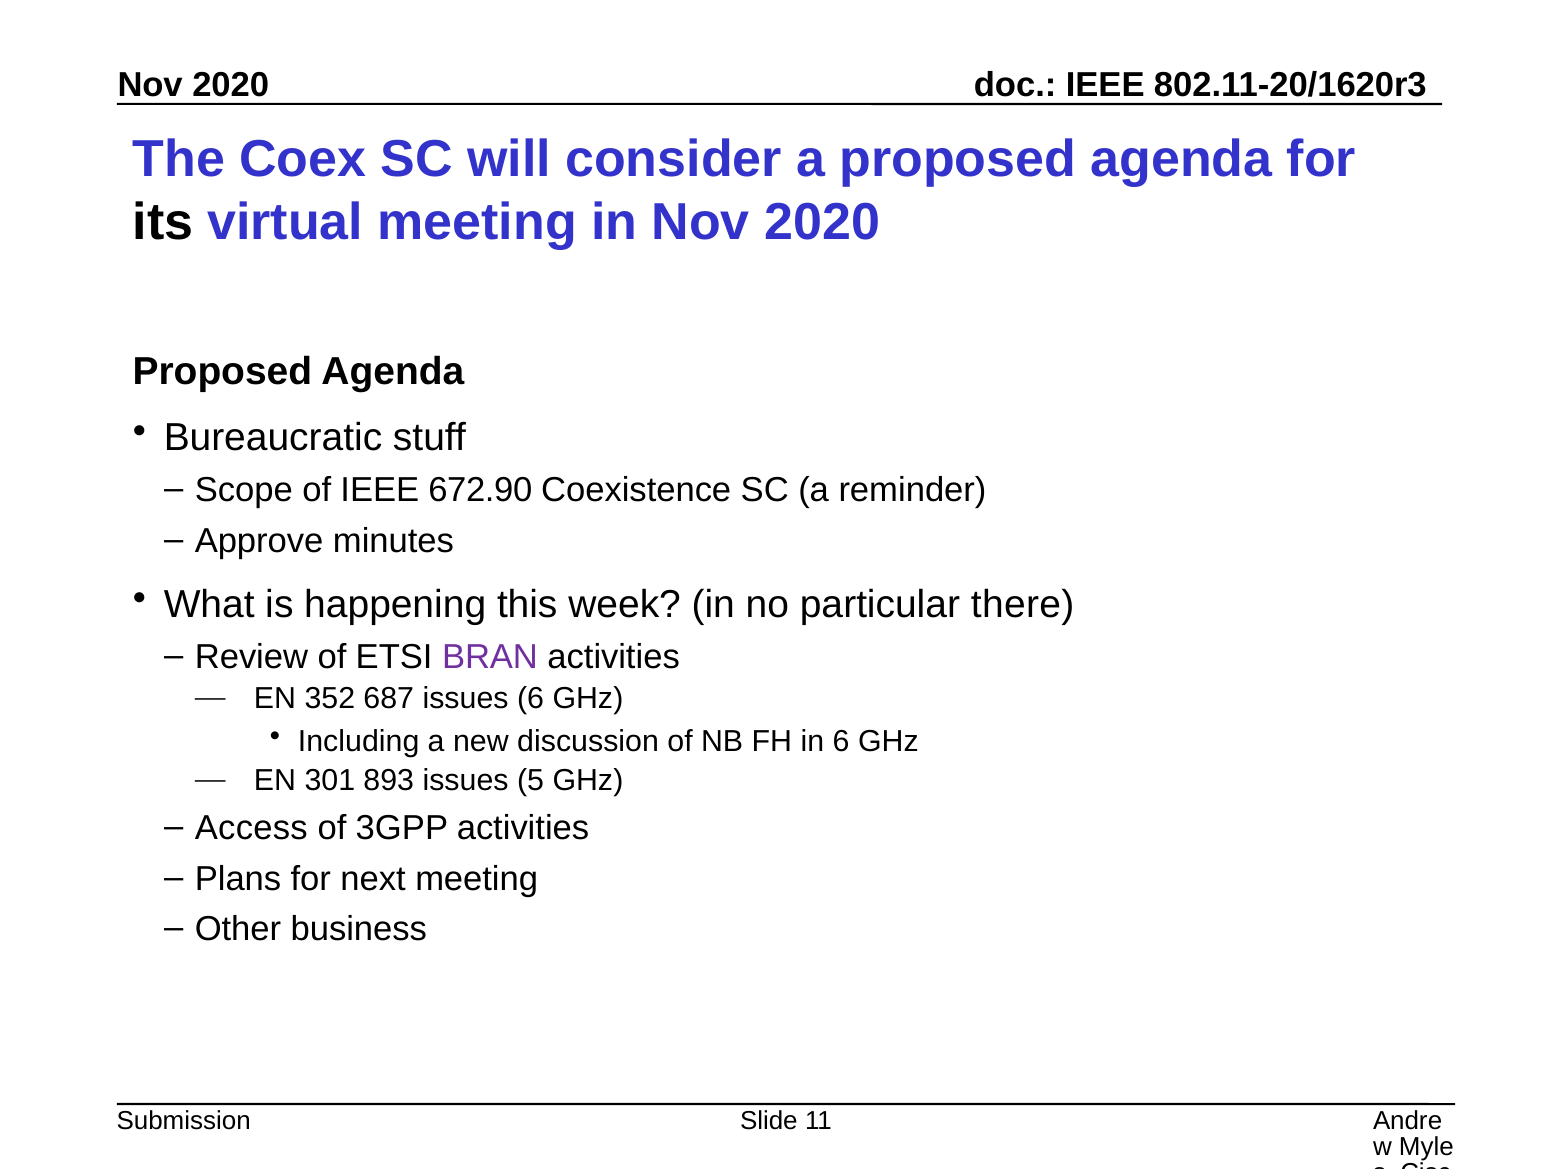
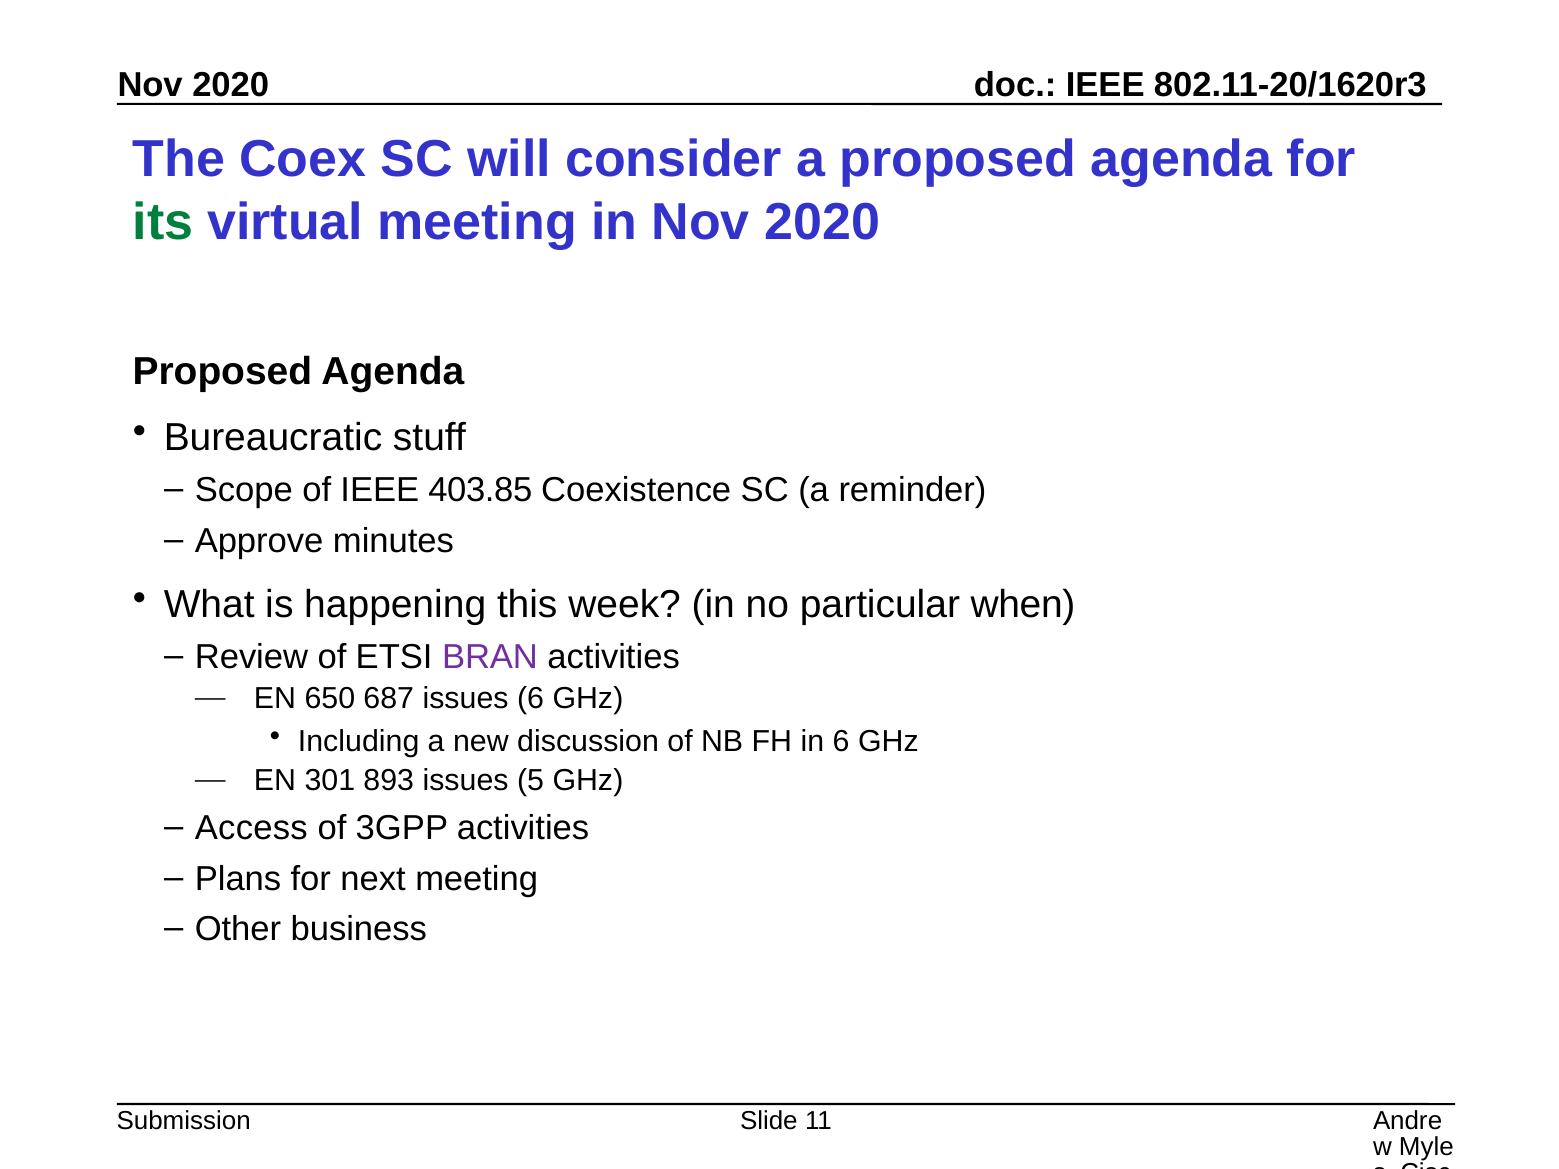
its colour: black -> green
672.90: 672.90 -> 403.85
there: there -> when
352: 352 -> 650
